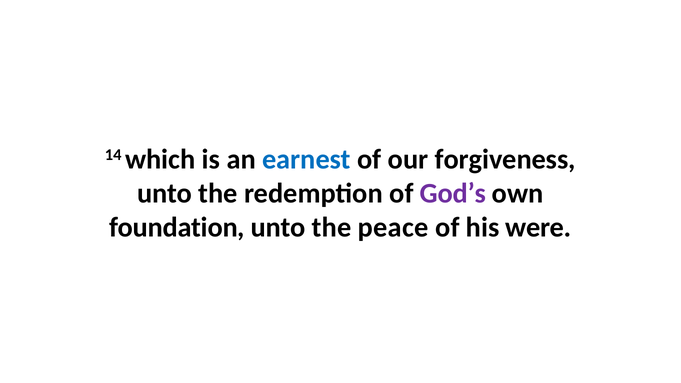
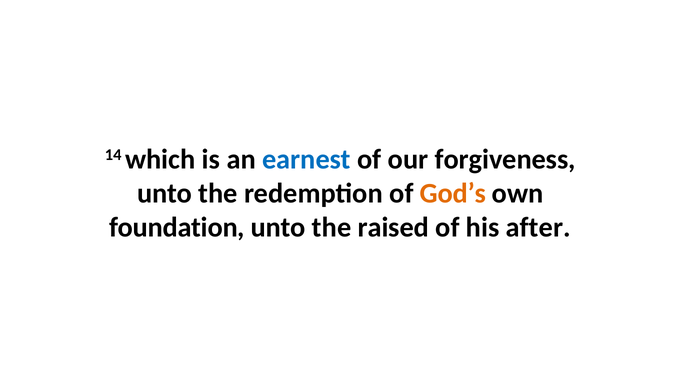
God’s colour: purple -> orange
peace: peace -> raised
were: were -> after
